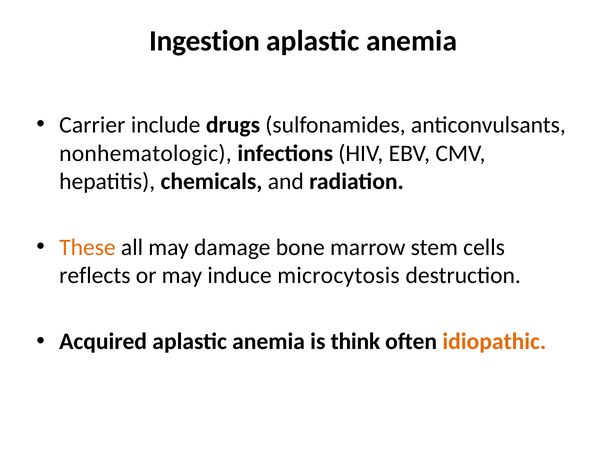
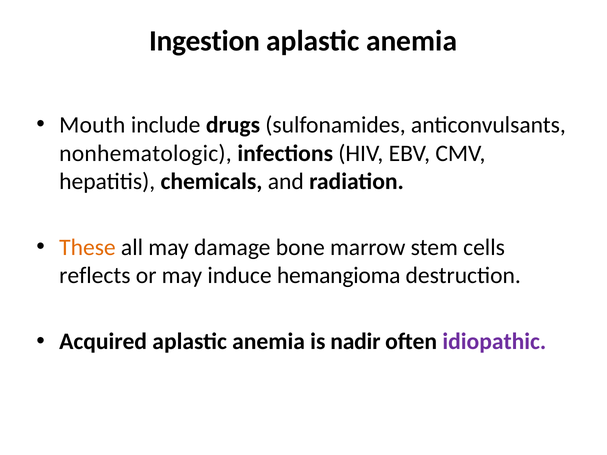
Carrier: Carrier -> Mouth
microcytosis: microcytosis -> hemangioma
think: think -> nadir
idiopathic colour: orange -> purple
